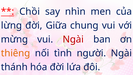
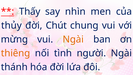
Chồi: Chồi -> Thấy
lừng: lừng -> thủy
Giữa: Giữa -> Chút
Ngài at (73, 39) colour: red -> orange
